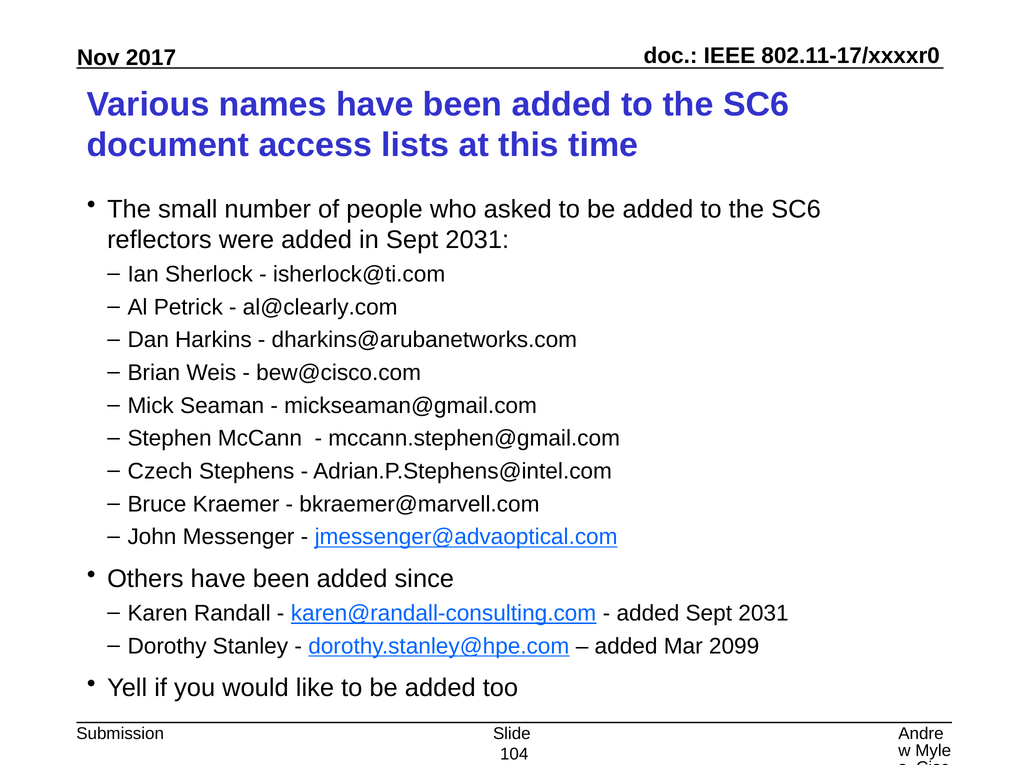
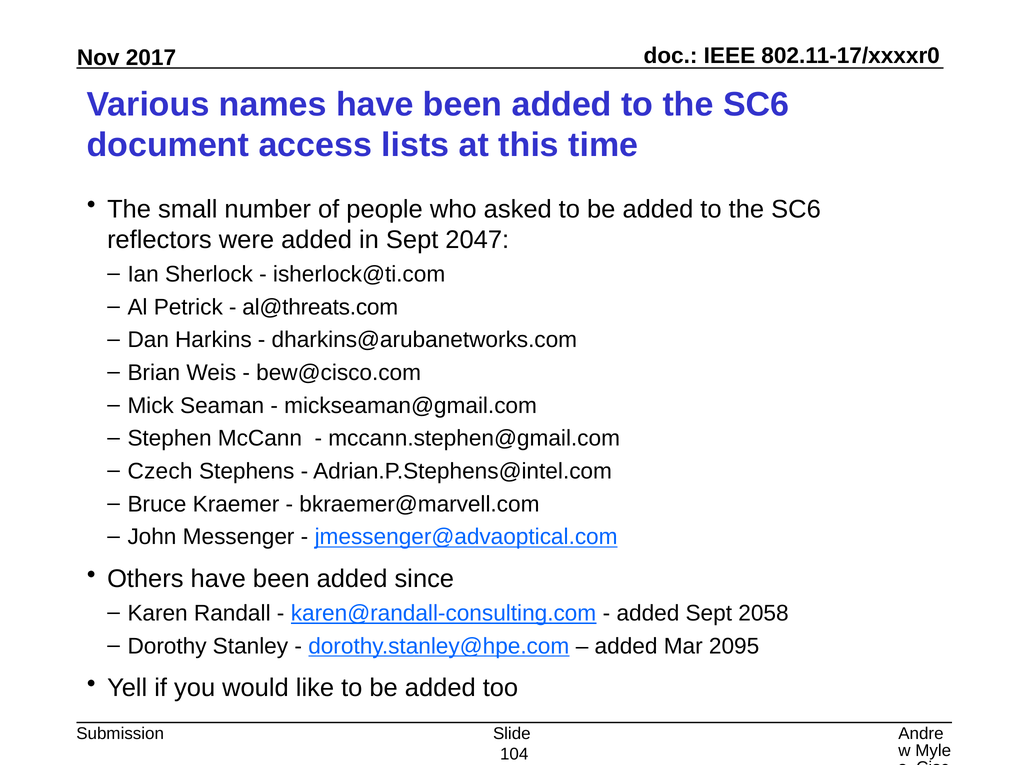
in Sept 2031: 2031 -> 2047
al@clearly.com: al@clearly.com -> al@threats.com
added Sept 2031: 2031 -> 2058
2099: 2099 -> 2095
